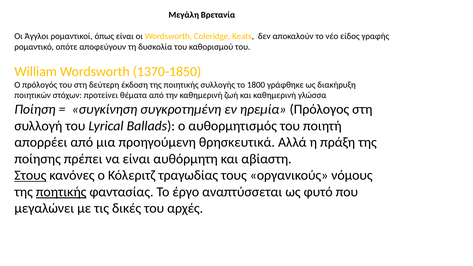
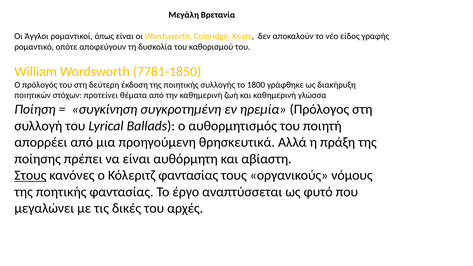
1370-1850: 1370-1850 -> 7781-1850
Κόλεριτζ τραγωδίας: τραγωδίας -> φαντασίας
ποητικής underline: present -> none
